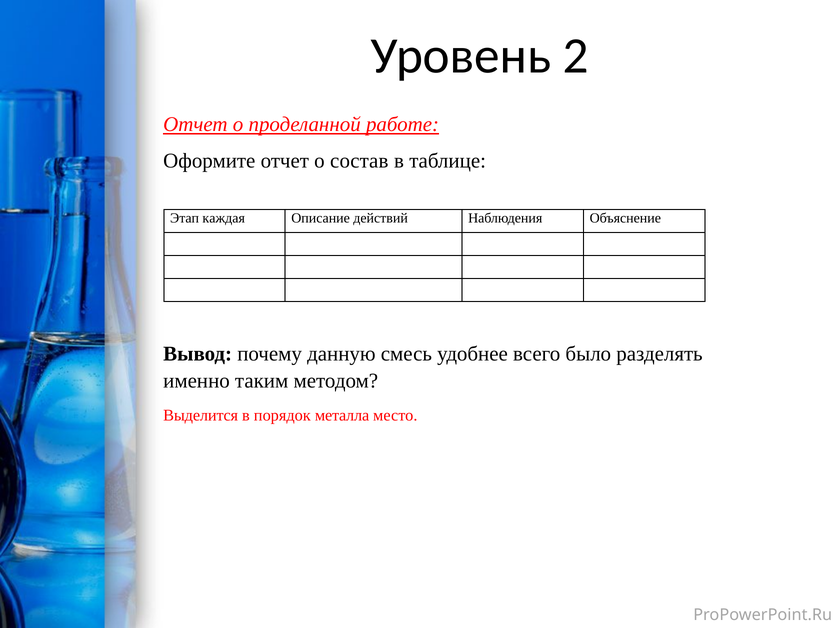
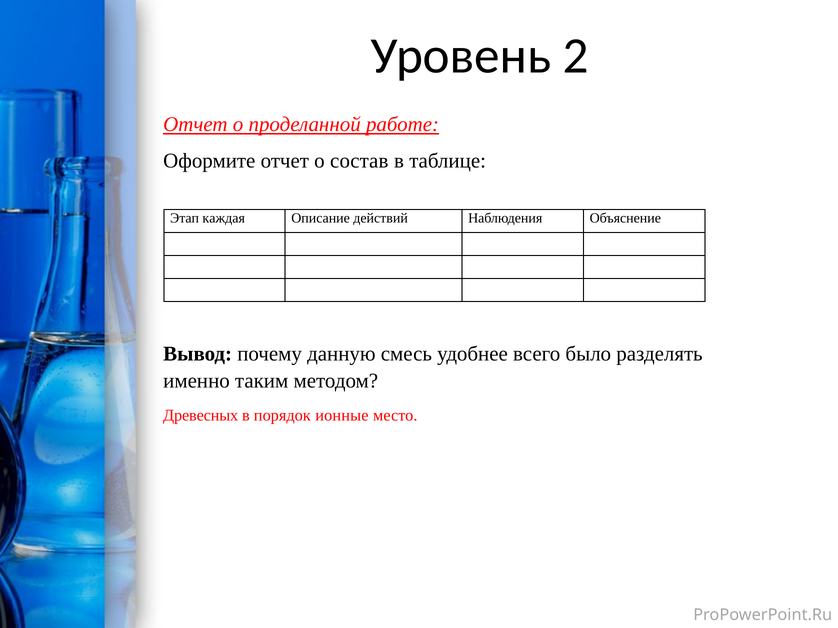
Выделится: Выделится -> Древесных
металла: металла -> ионные
